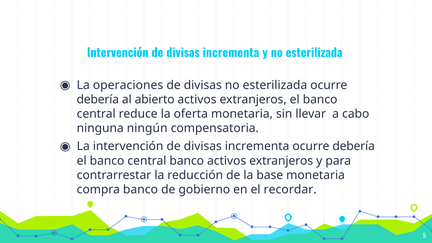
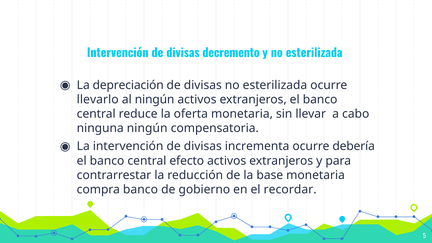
incrementa at (231, 53): incrementa -> decremento
operaciones: operaciones -> depreciación
debería at (98, 100): debería -> llevarlo
al abierto: abierto -> ningún
central banco: banco -> efecto
